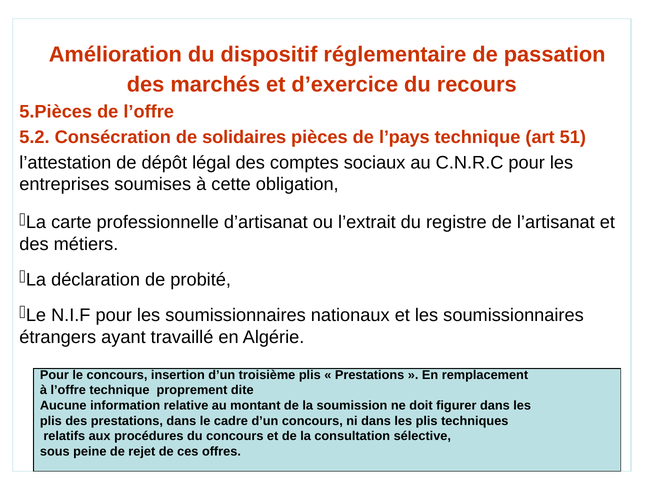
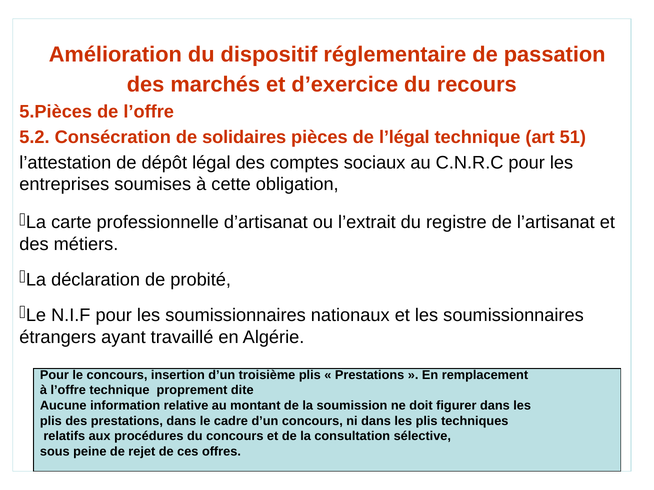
l’pays: l’pays -> l’légal
